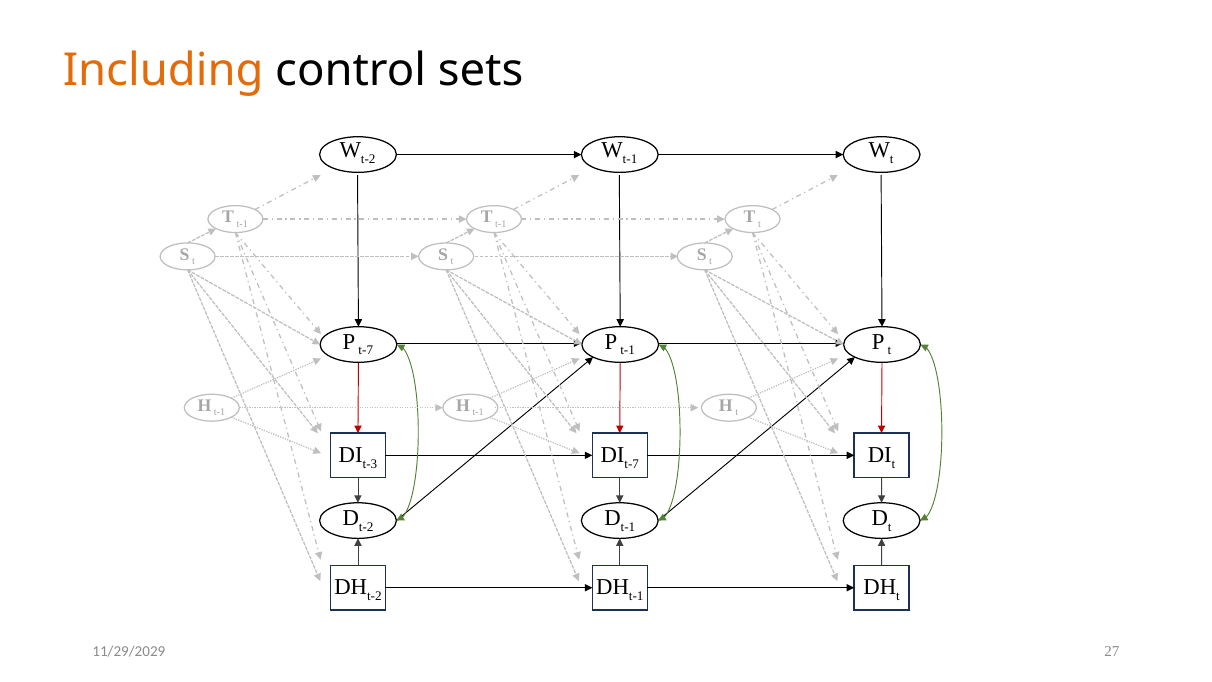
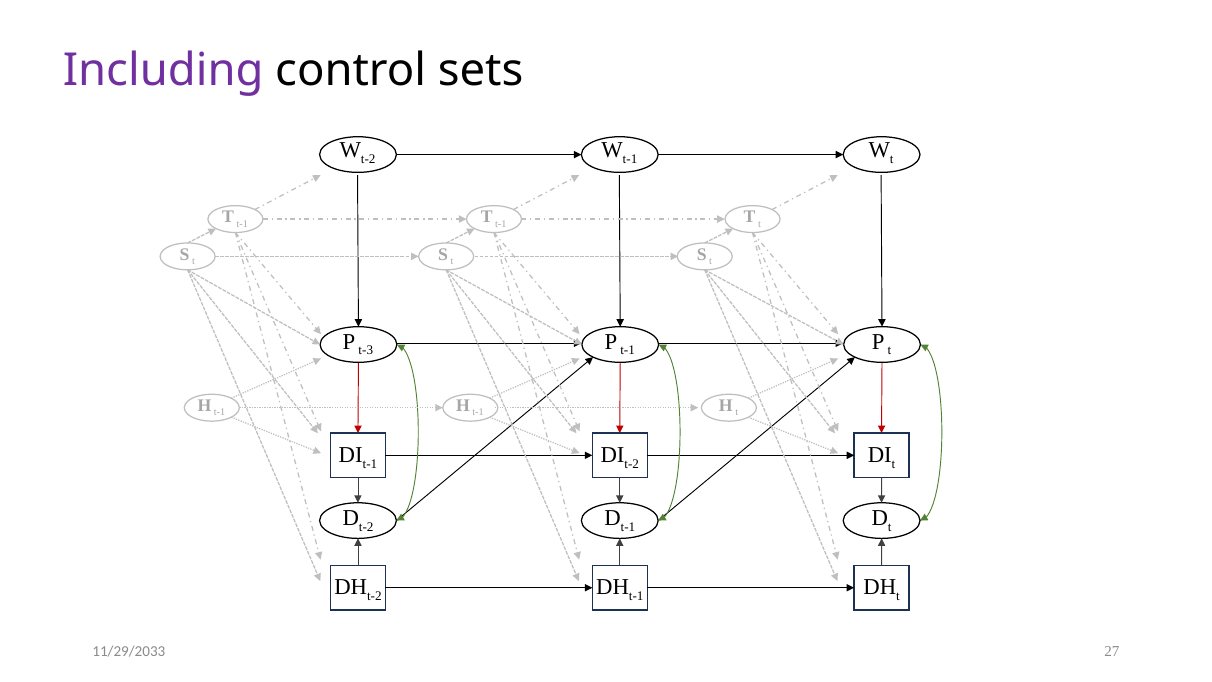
Including colour: orange -> purple
P t-7: t-7 -> t-3
t-3 at (370, 464): t-3 -> t-1
t-7 at (632, 464): t-7 -> t-2
11/29/2029: 11/29/2029 -> 11/29/2033
